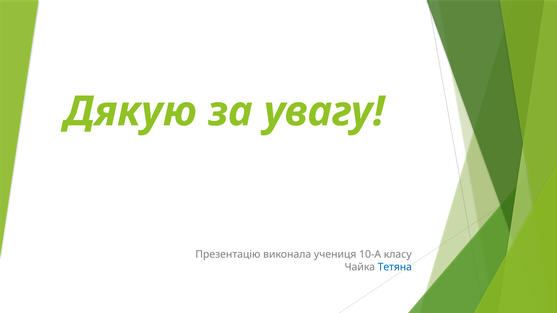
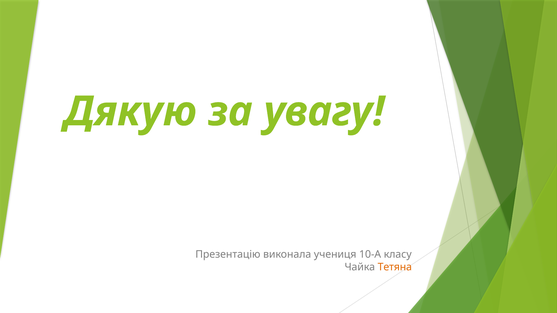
Тетяна colour: blue -> orange
